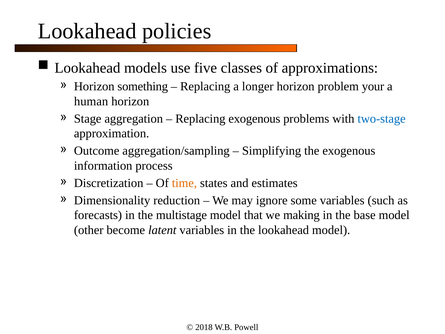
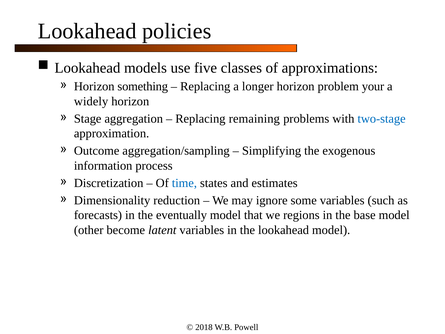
human: human -> widely
Replacing exogenous: exogenous -> remaining
time colour: orange -> blue
multistage: multistage -> eventually
making: making -> regions
